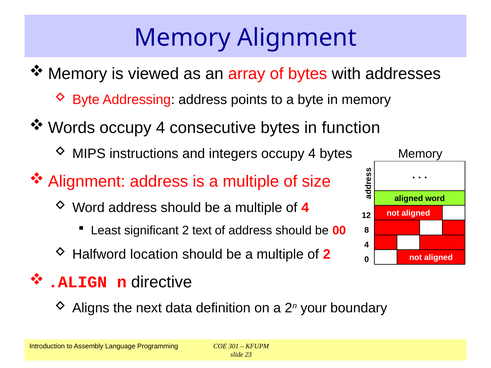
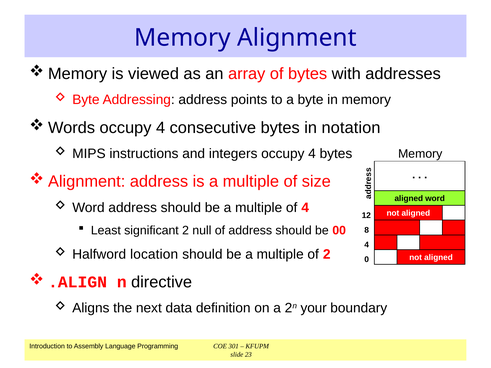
function: function -> notation
text: text -> null
